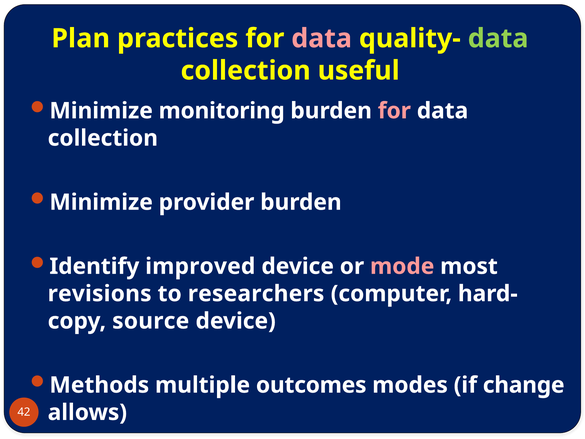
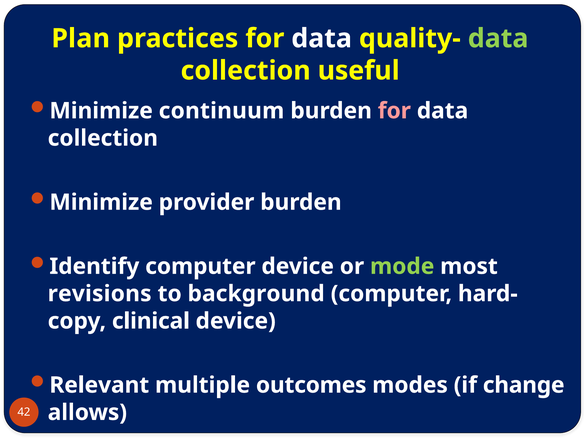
data at (322, 38) colour: pink -> white
monitoring: monitoring -> continuum
Identify improved: improved -> computer
mode colour: pink -> light green
researchers: researchers -> background
source: source -> clinical
Methods: Methods -> Relevant
